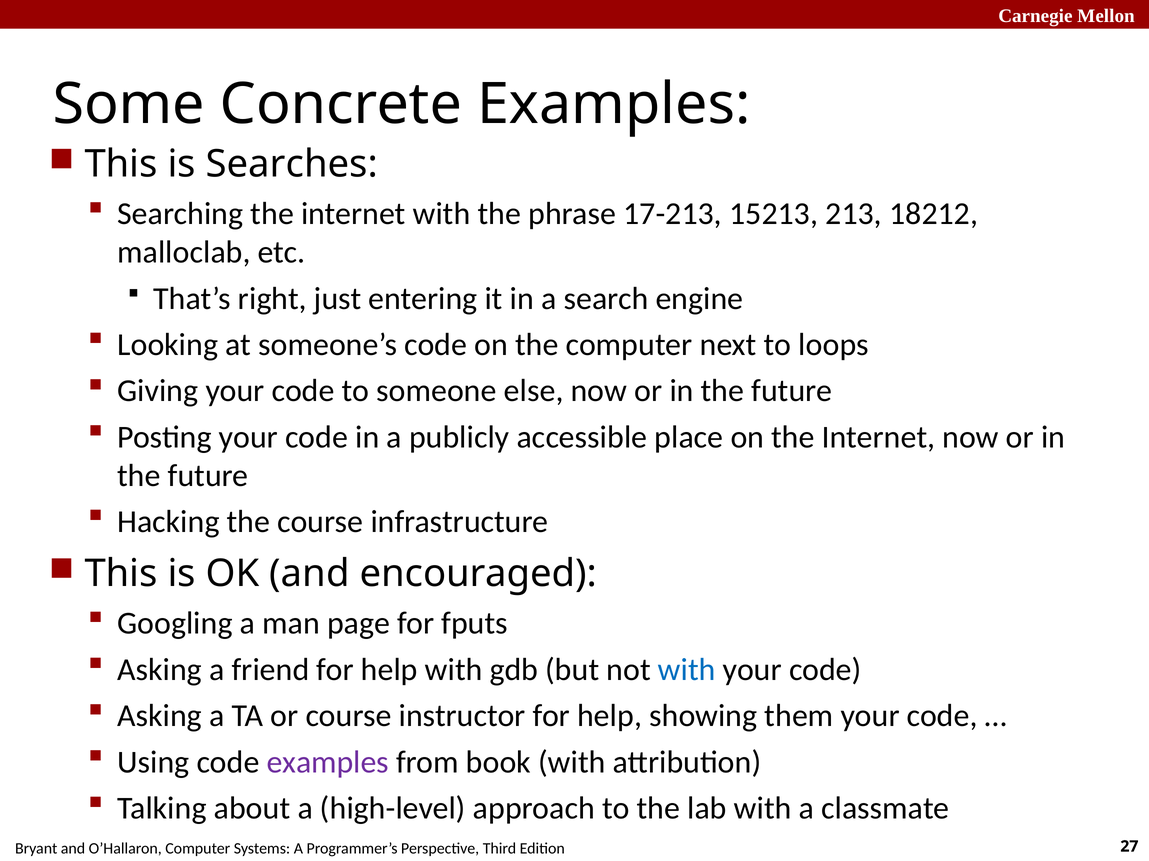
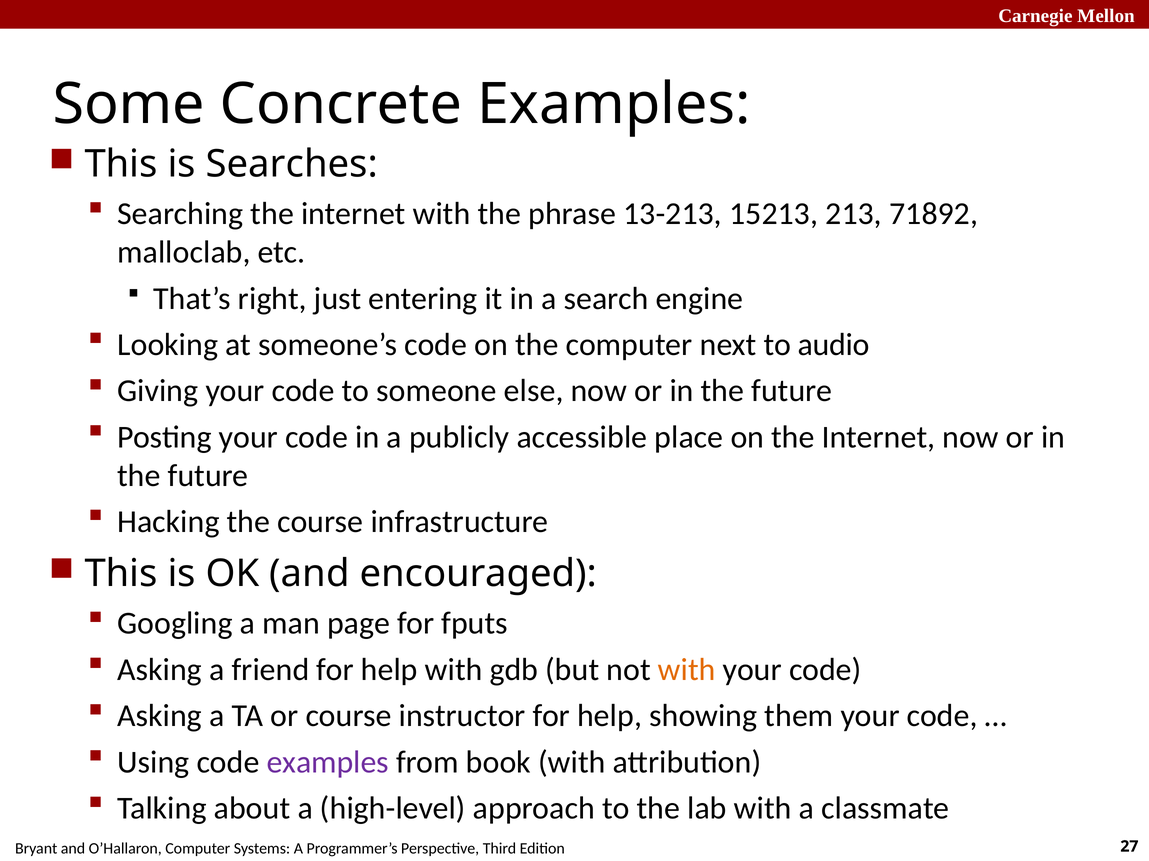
17-213: 17-213 -> 13-213
18212: 18212 -> 71892
loops: loops -> audio
with at (687, 670) colour: blue -> orange
